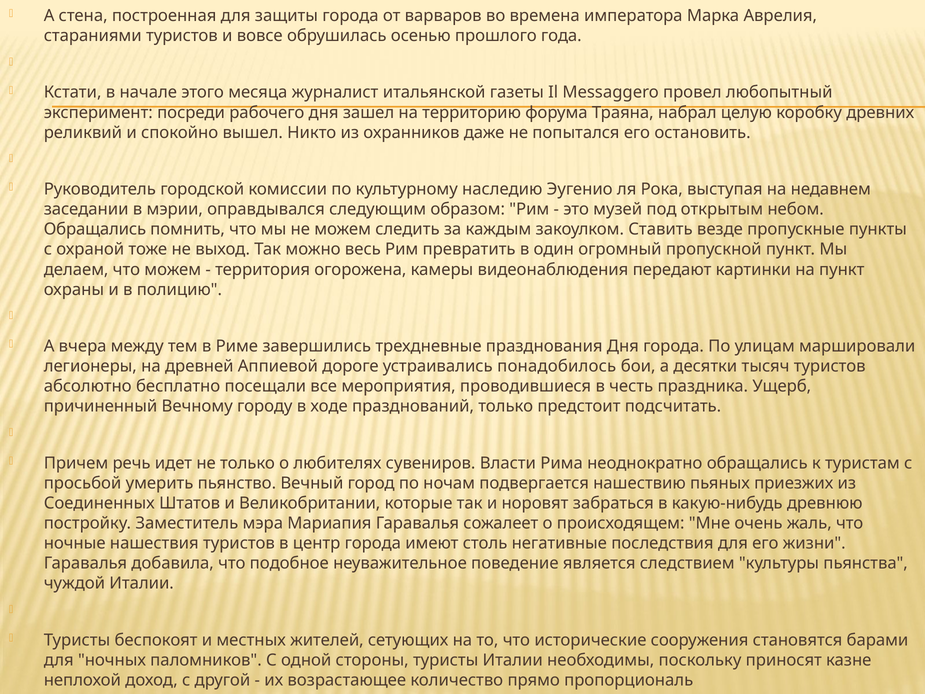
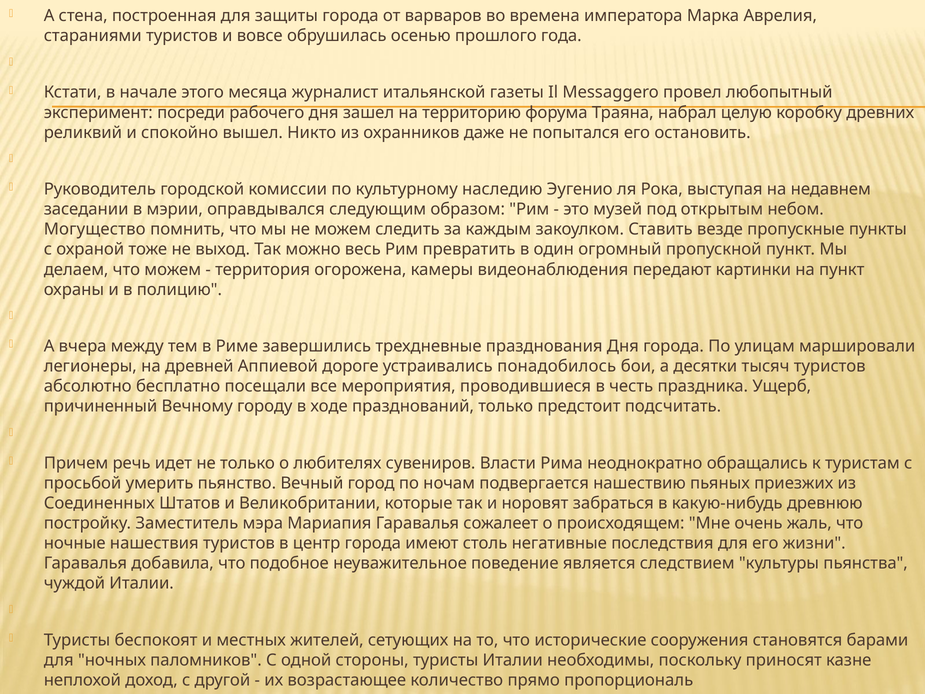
Обращались at (95, 229): Обращались -> Могущество
